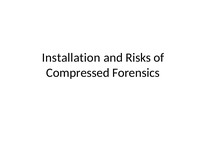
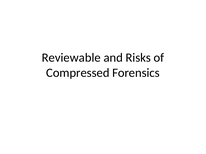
Installation: Installation -> Reviewable
